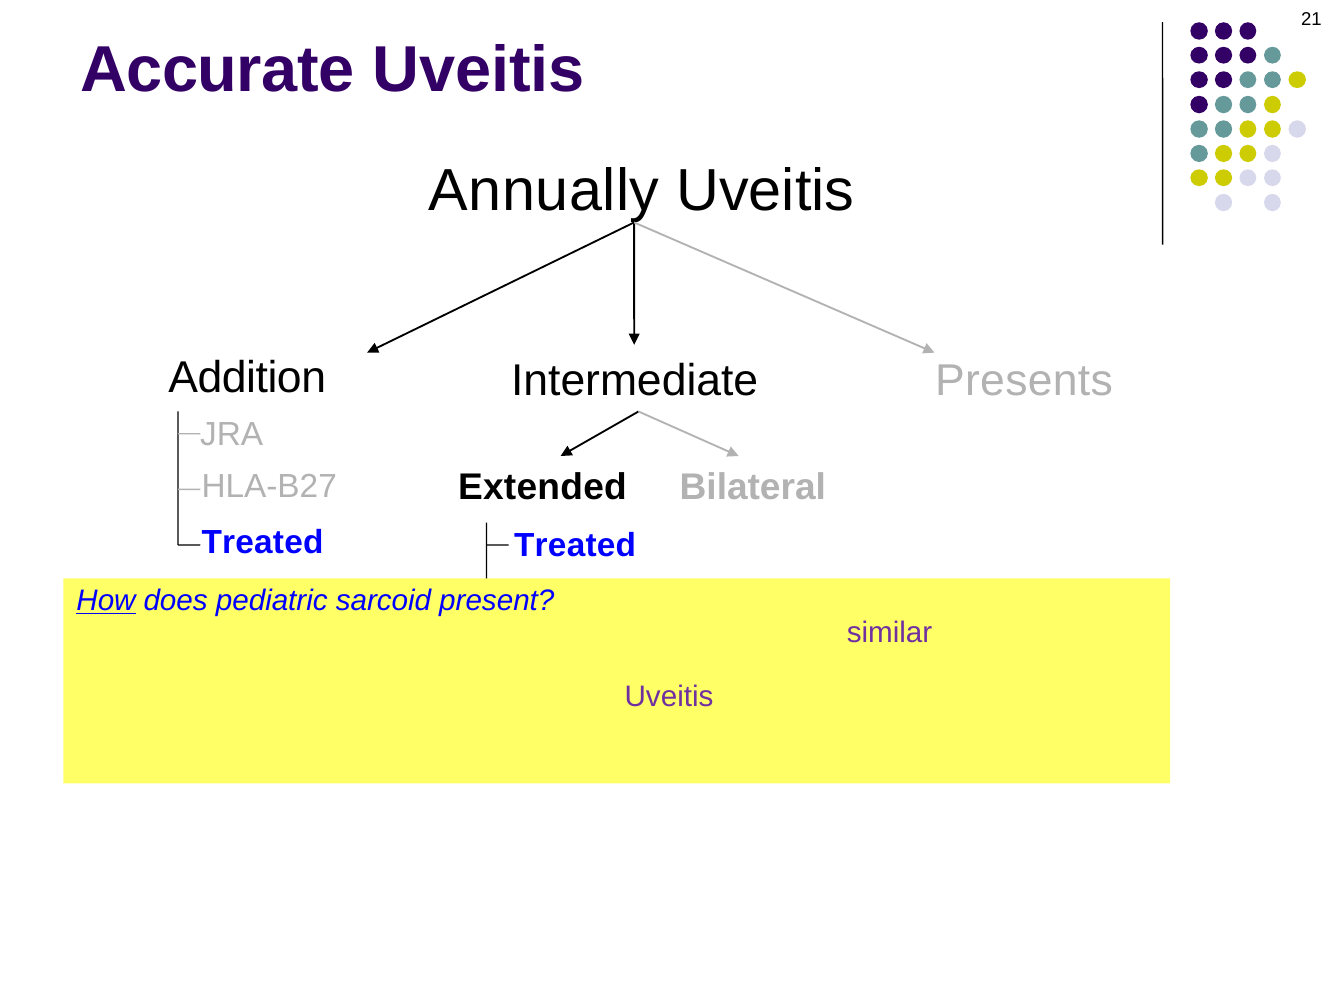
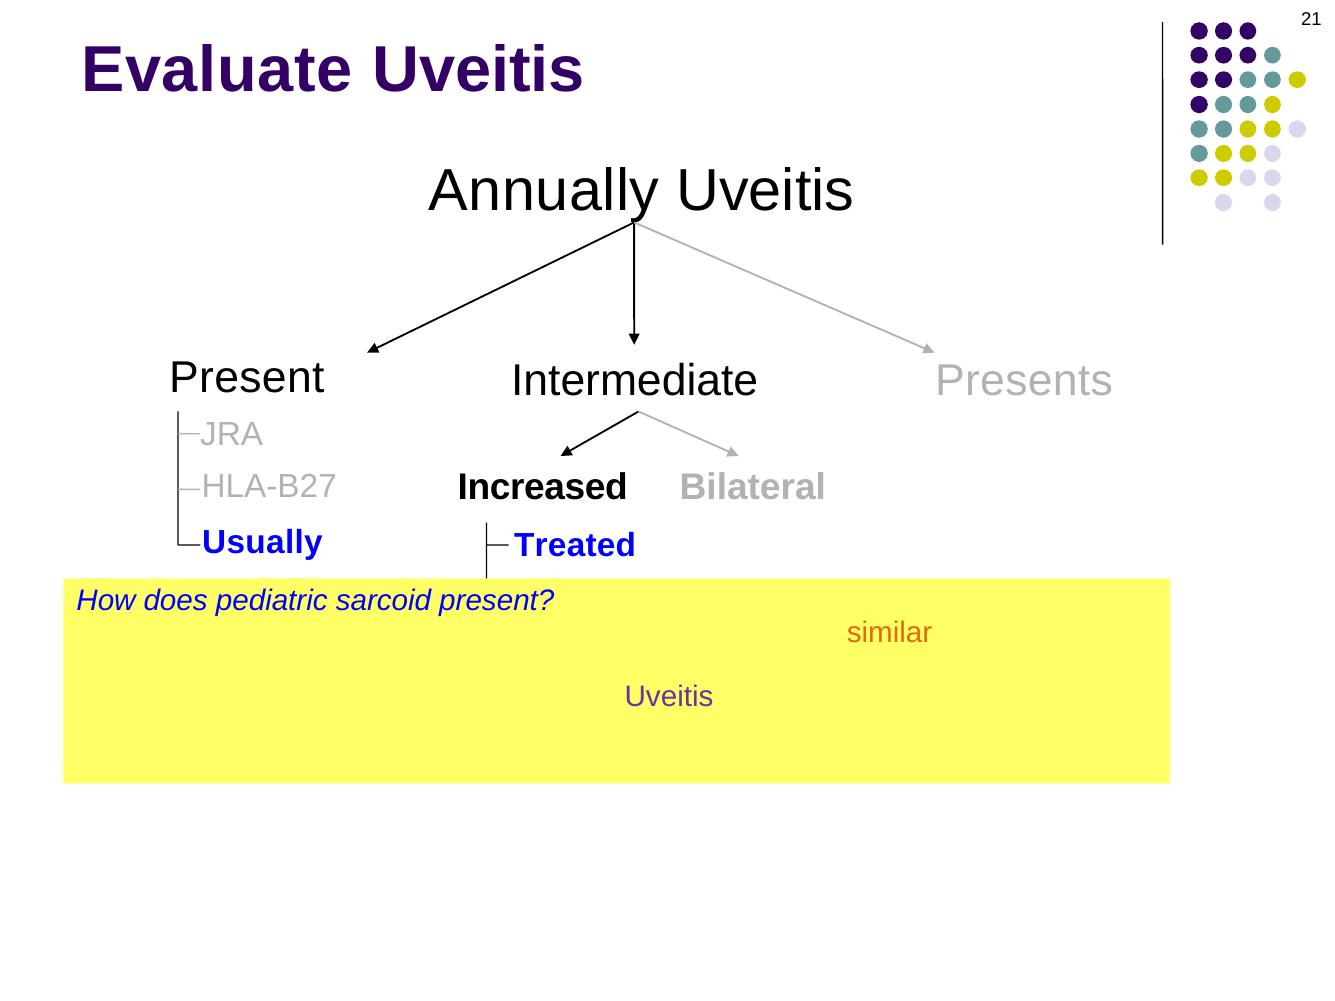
Accurate: Accurate -> Evaluate
Addition at (247, 378): Addition -> Present
Extended: Extended -> Increased
Treated at (262, 543): Treated -> Usually
How underline: present -> none
similar colour: purple -> orange
